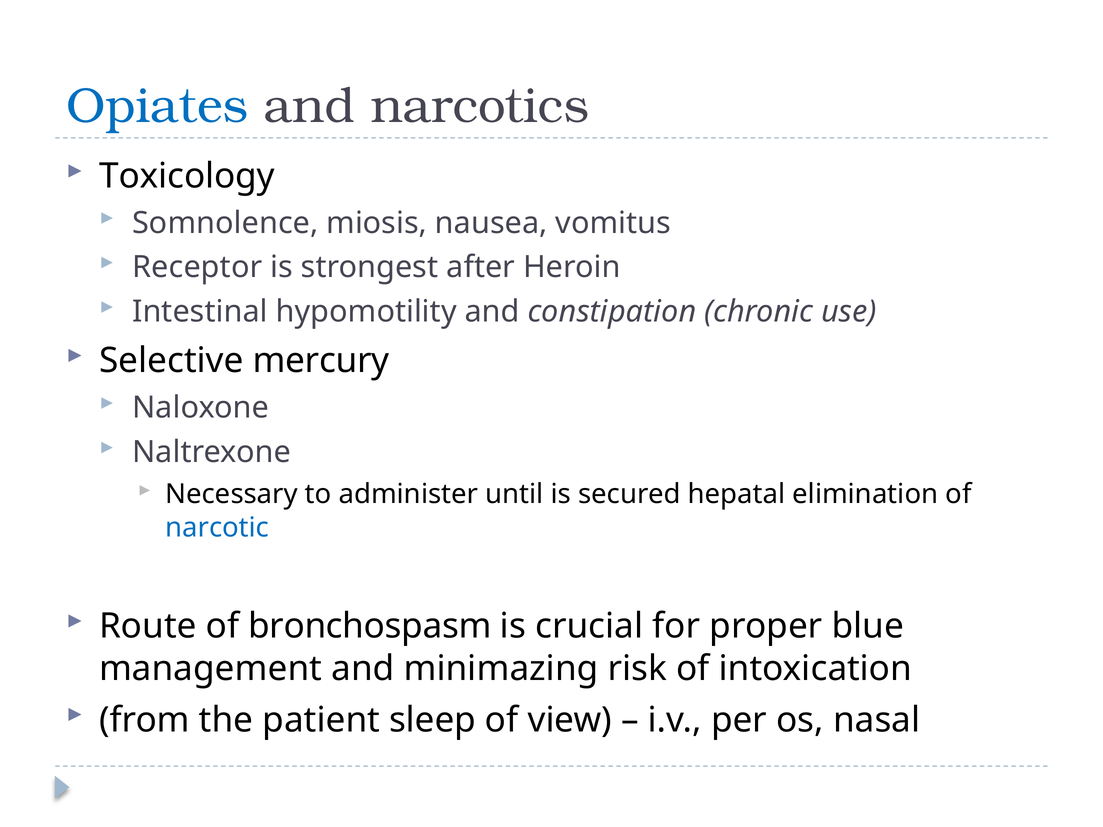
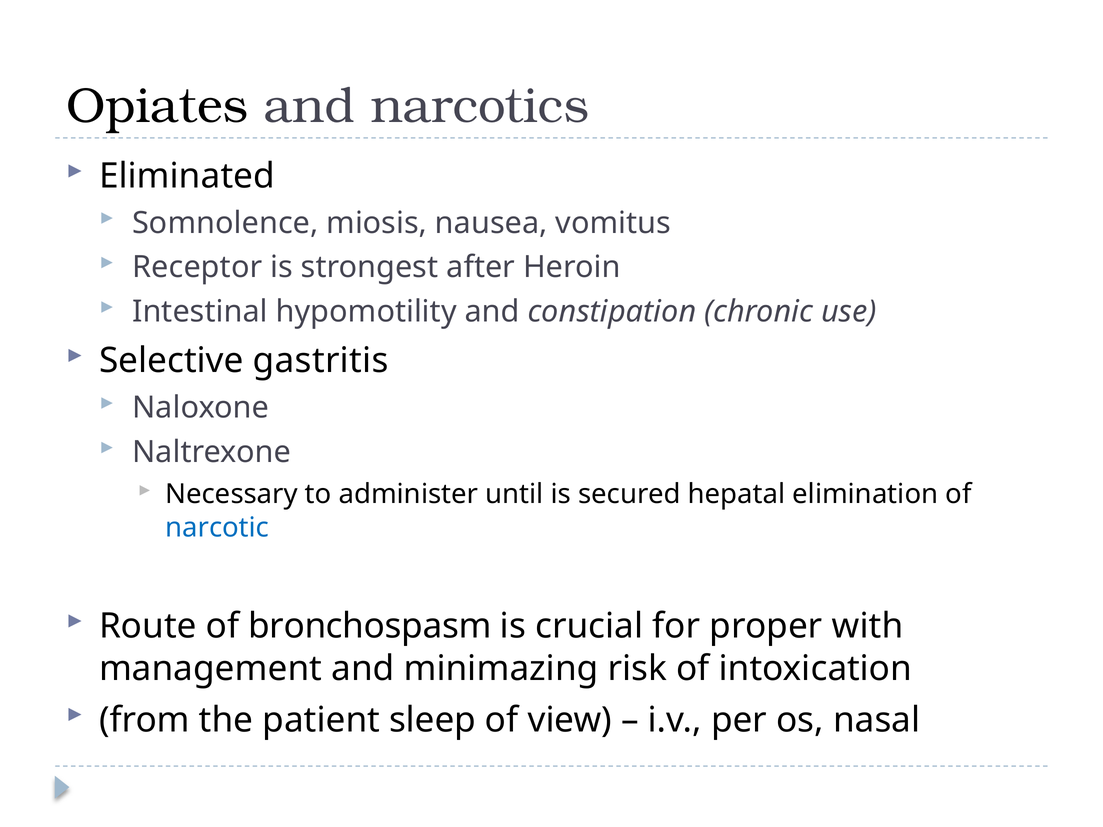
Opiates colour: blue -> black
Toxicology: Toxicology -> Eliminated
mercury: mercury -> gastritis
blue: blue -> with
